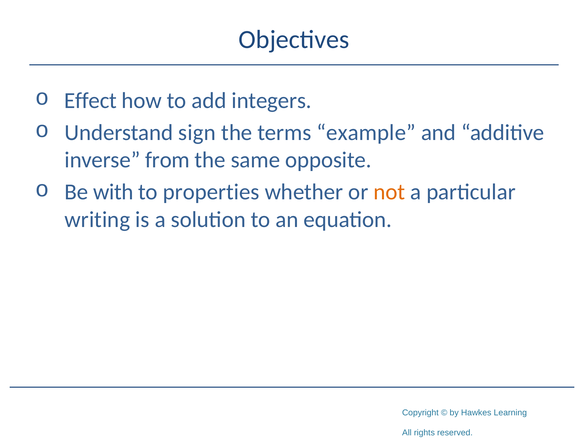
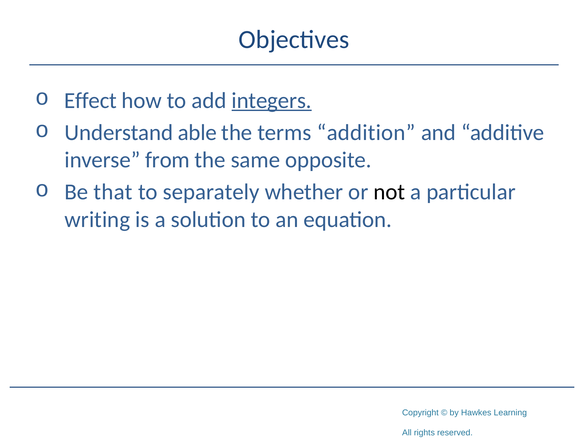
integers underline: none -> present
sign: sign -> able
example: example -> addition
with: with -> that
properties: properties -> separately
not colour: orange -> black
